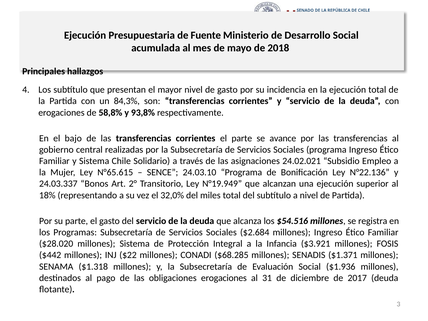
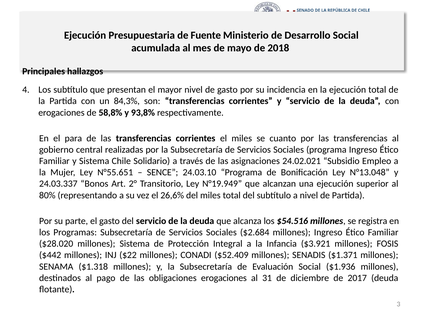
bajo: bajo -> para
el parte: parte -> miles
avance: avance -> cuanto
N°65.615: N°65.615 -> N°55.651
N°22.136: N°22.136 -> N°13.048
18%: 18% -> 80%
32,0%: 32,0% -> 26,6%
$68.285: $68.285 -> $52.409
